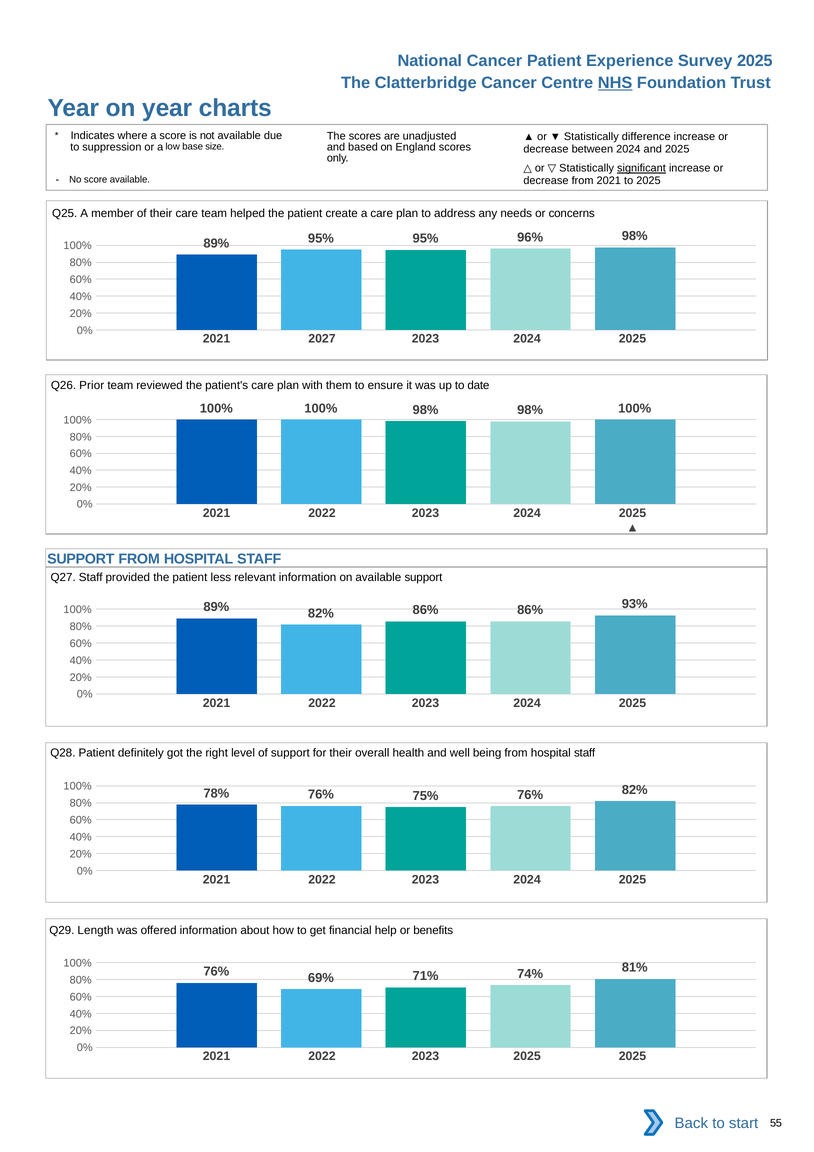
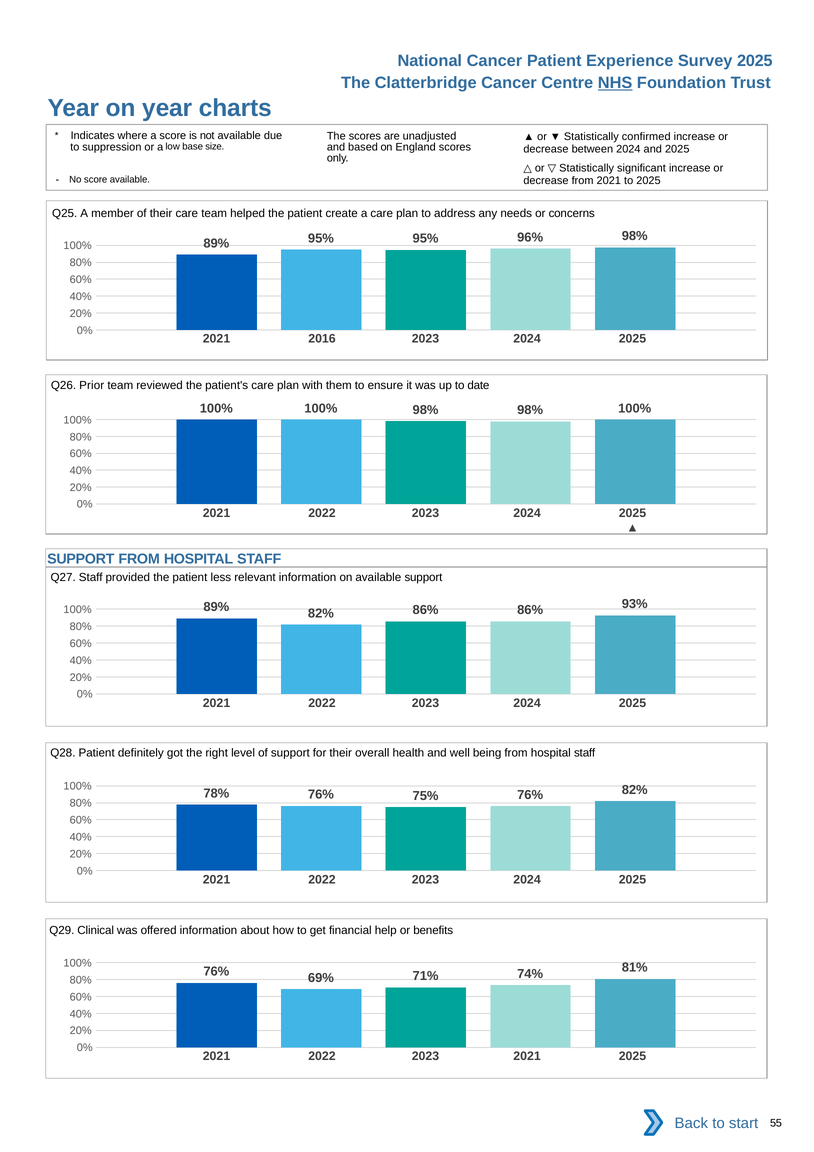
difference: difference -> confirmed
significant underline: present -> none
2027: 2027 -> 2016
Length: Length -> Clinical
2023 2025: 2025 -> 2021
